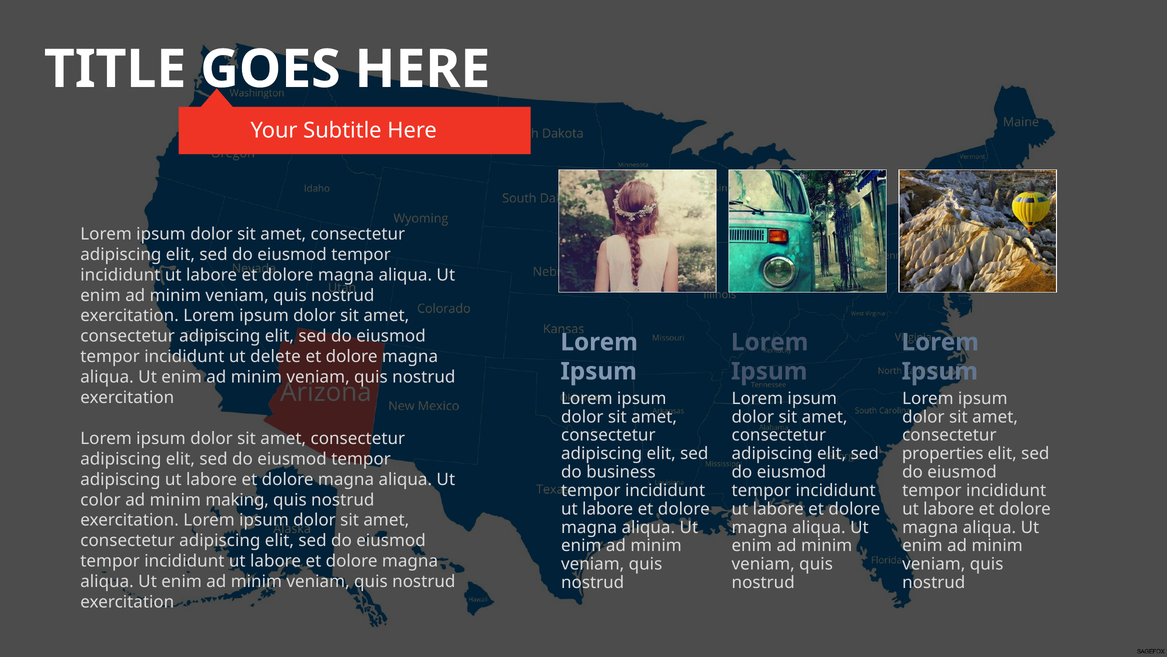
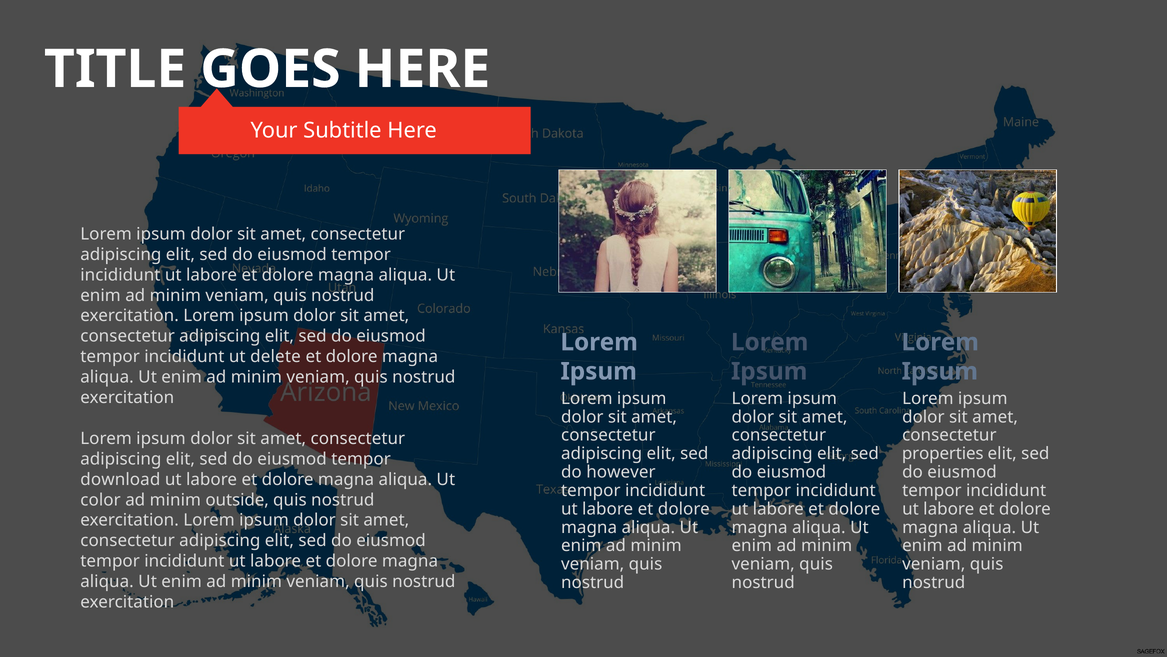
business: business -> however
adipiscing at (120, 479): adipiscing -> download
making: making -> outside
